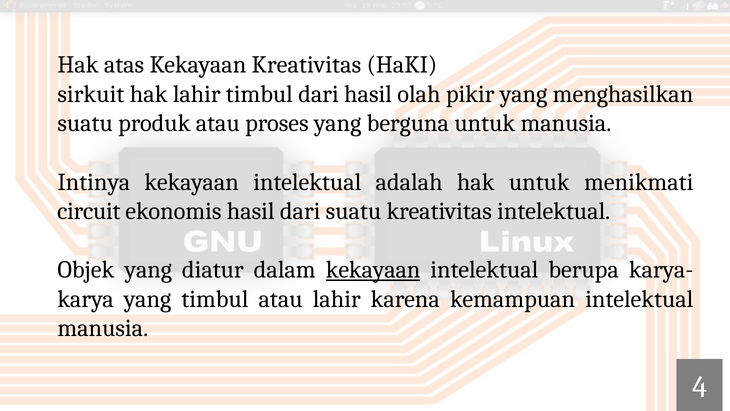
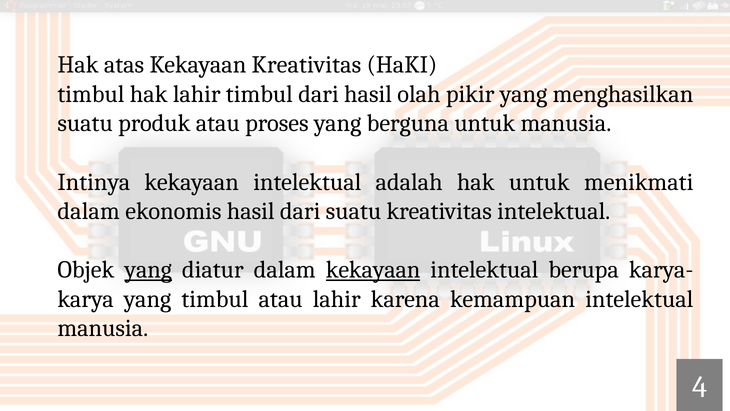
sirkuit at (91, 94): sirkuit -> timbul
circuit at (89, 211): circuit -> dalam
yang at (148, 269) underline: none -> present
